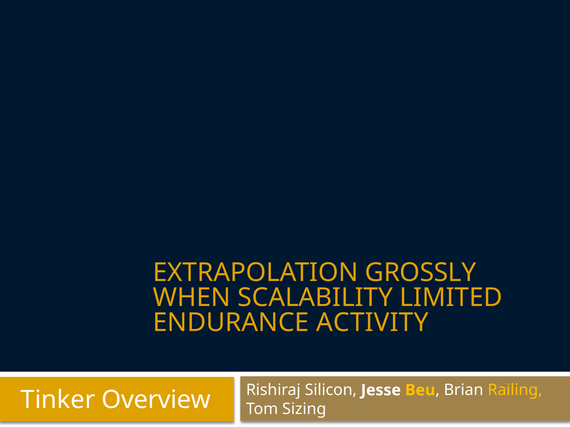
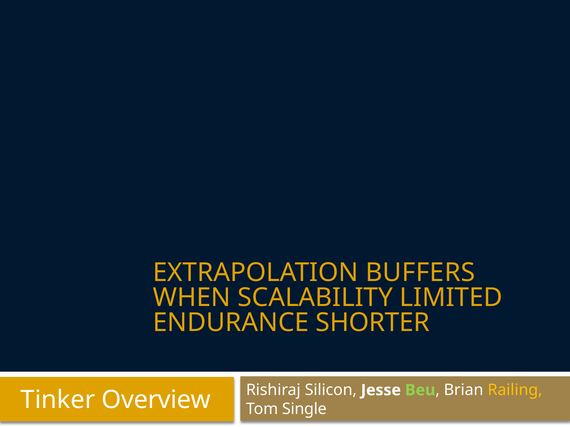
GROSSLY: GROSSLY -> BUFFERS
ACTIVITY: ACTIVITY -> SHORTER
Beu colour: yellow -> light green
Sizing: Sizing -> Single
